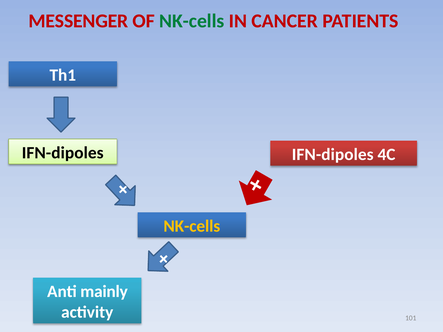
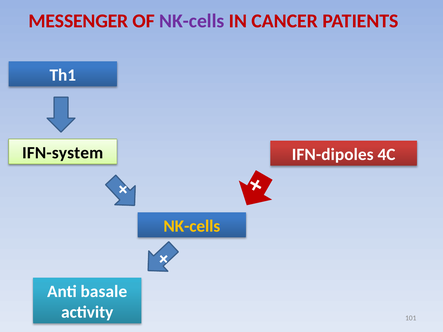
NK-cells at (192, 21) colour: green -> purple
IFN-dipoles at (63, 153): IFN-dipoles -> IFN-system
mainly: mainly -> basale
